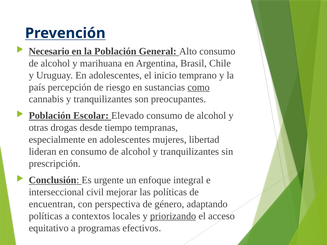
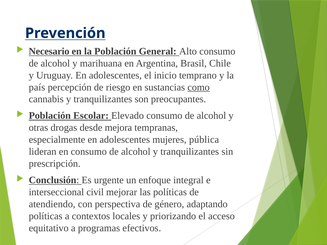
tiempo: tiempo -> mejora
libertad: libertad -> pública
encuentran: encuentran -> atendiendo
priorizando underline: present -> none
